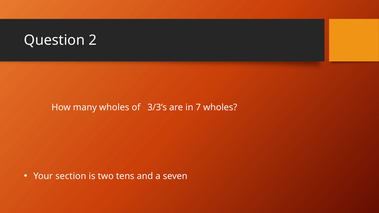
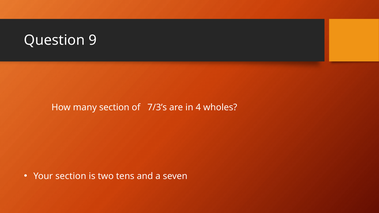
2: 2 -> 9
many wholes: wholes -> section
3/3’s: 3/3’s -> 7/3’s
7: 7 -> 4
